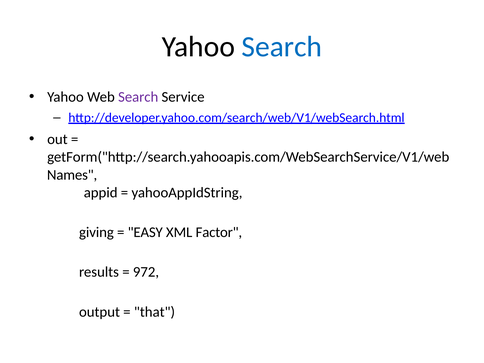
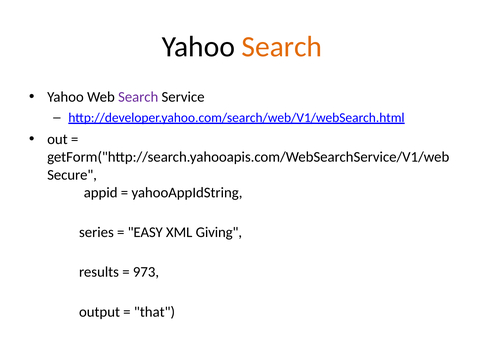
Search at (282, 47) colour: blue -> orange
Names: Names -> Secure
giving: giving -> series
Factor: Factor -> Giving
972: 972 -> 973
